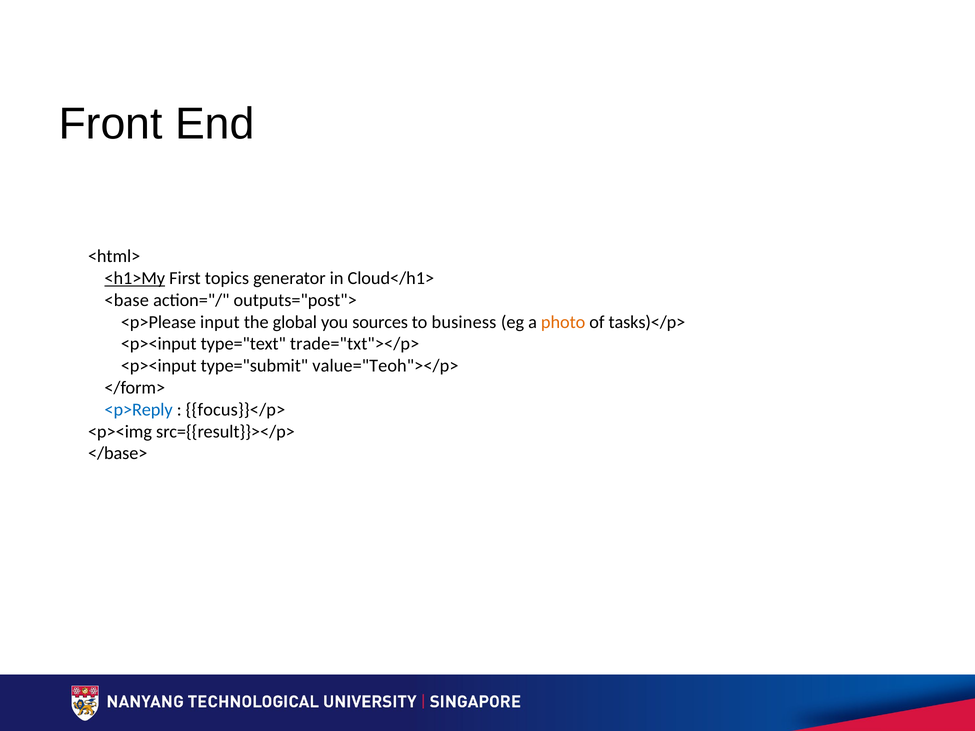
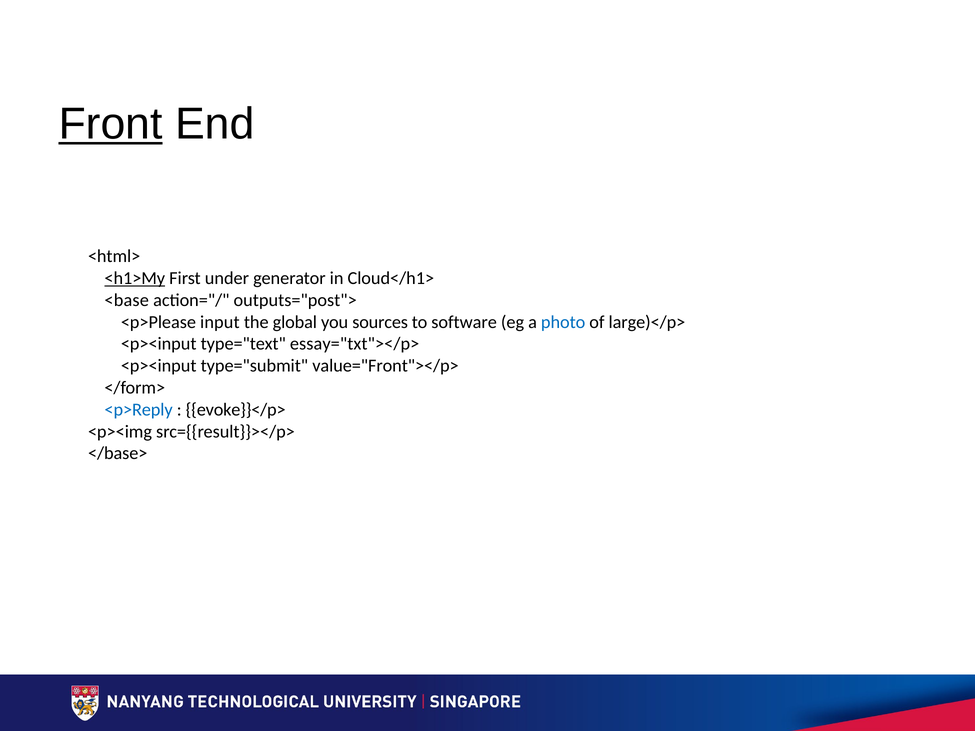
Front underline: none -> present
topics: topics -> under
business: business -> software
photo colour: orange -> blue
tasks)</p>: tasks)</p> -> large)</p>
trade="txt"></p>: trade="txt"></p> -> essay="txt"></p>
value="Teoh"></p>: value="Teoh"></p> -> value="Front"></p>
focus}}</p>: focus}}</p> -> evoke}}</p>
